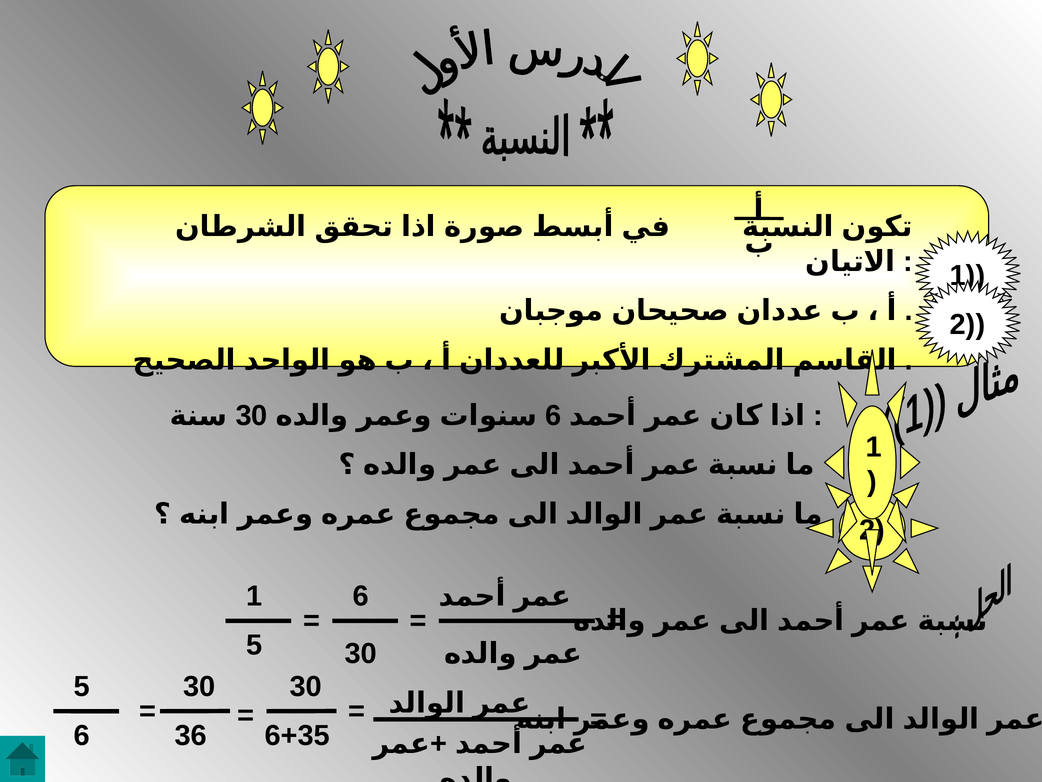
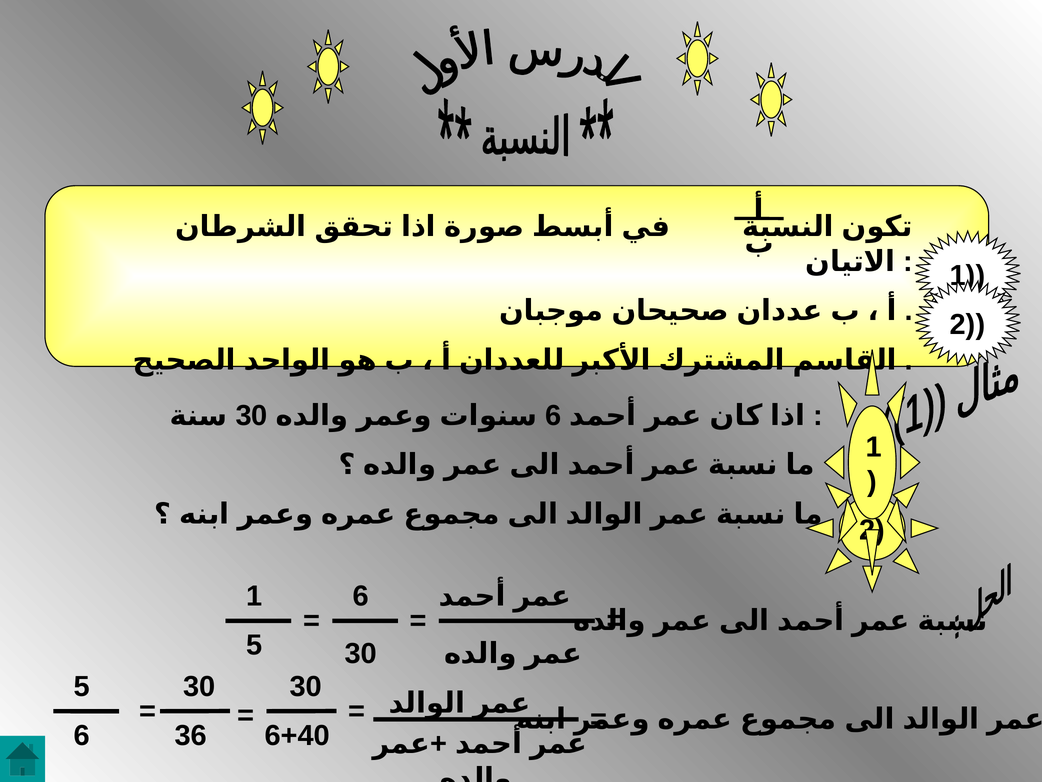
6+35: 6+35 -> 6+40
